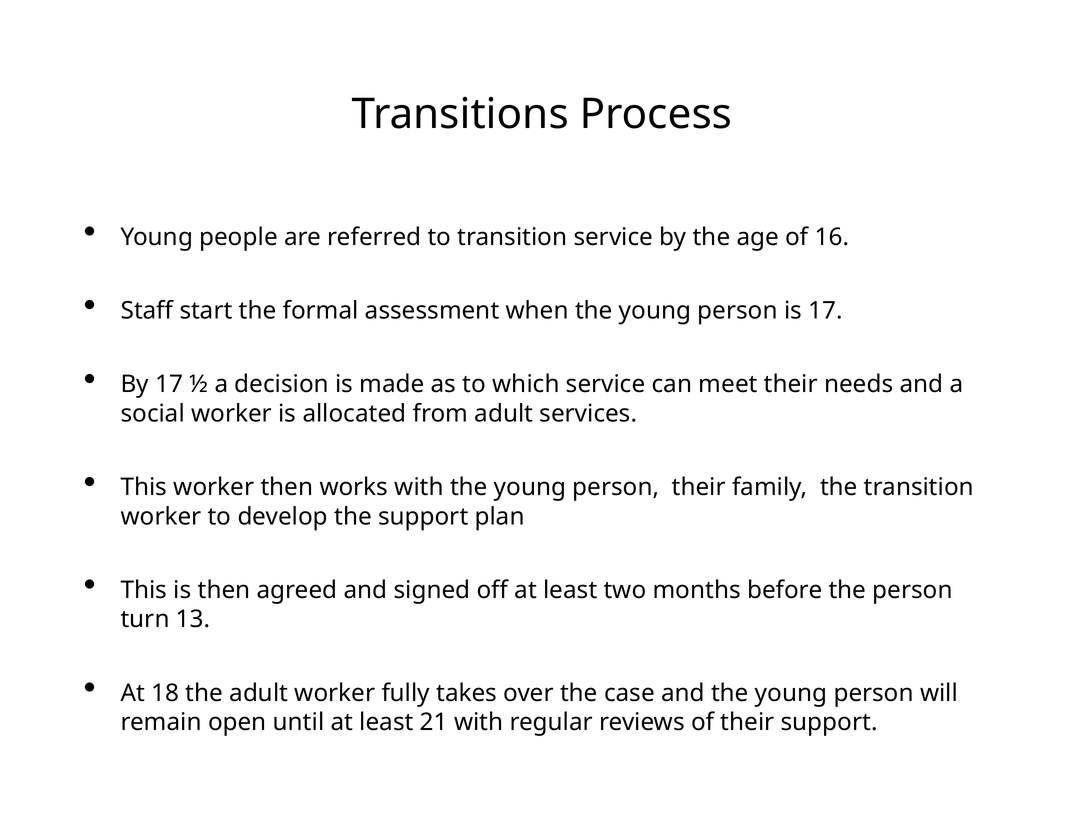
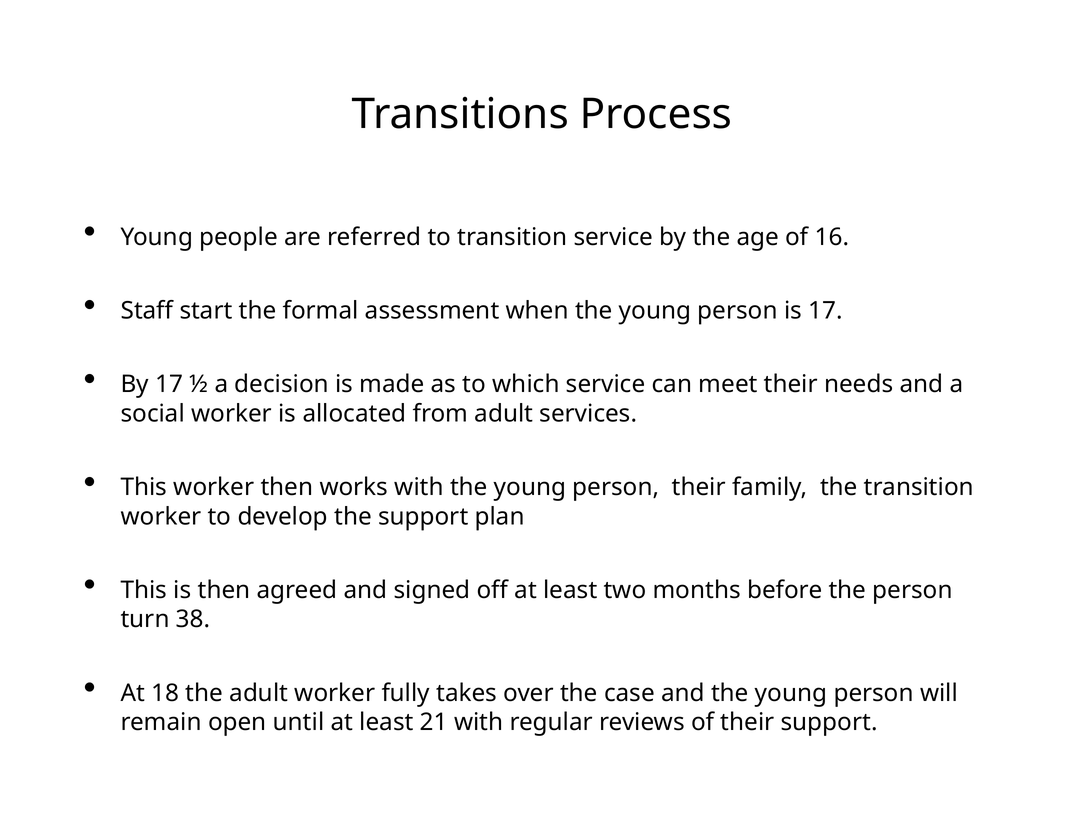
13: 13 -> 38
